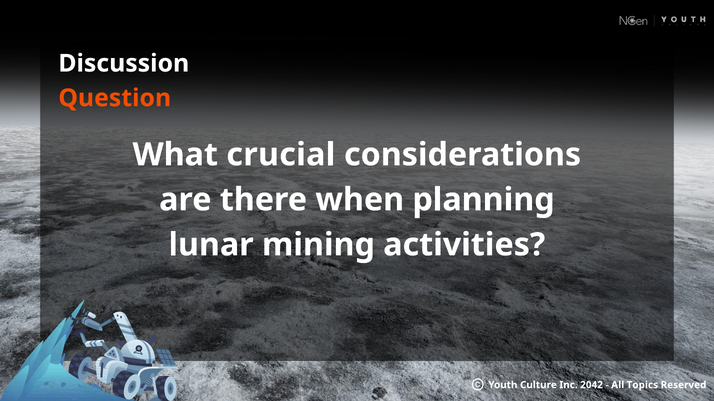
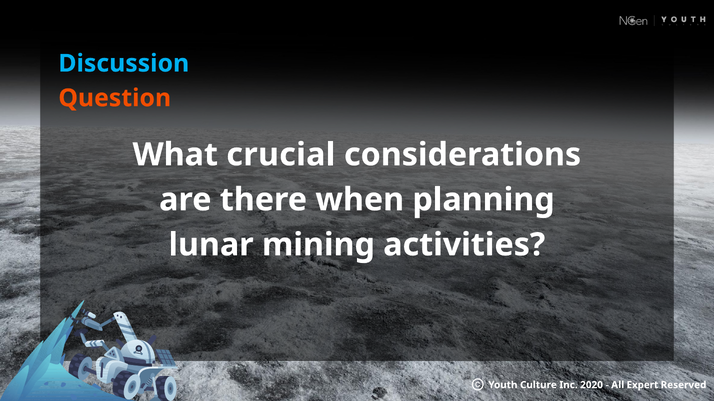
Discussion colour: white -> light blue
2042: 2042 -> 2020
Topics: Topics -> Expert
